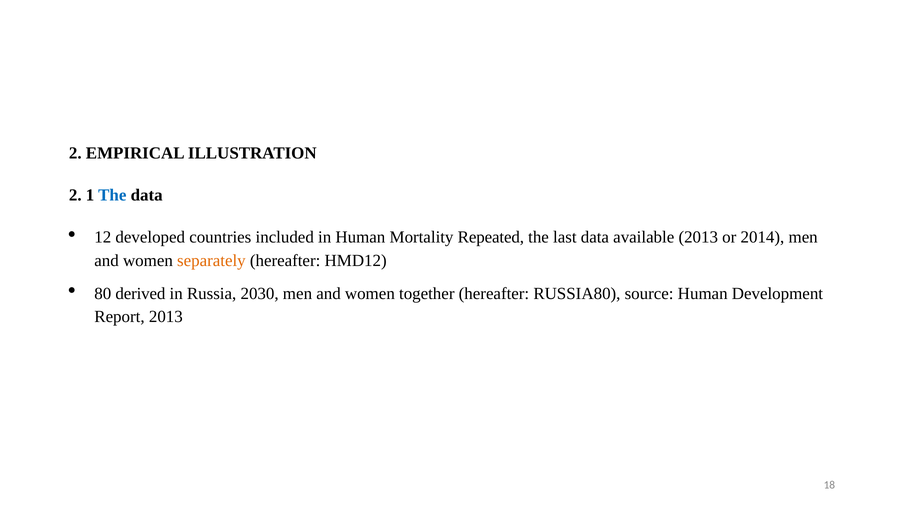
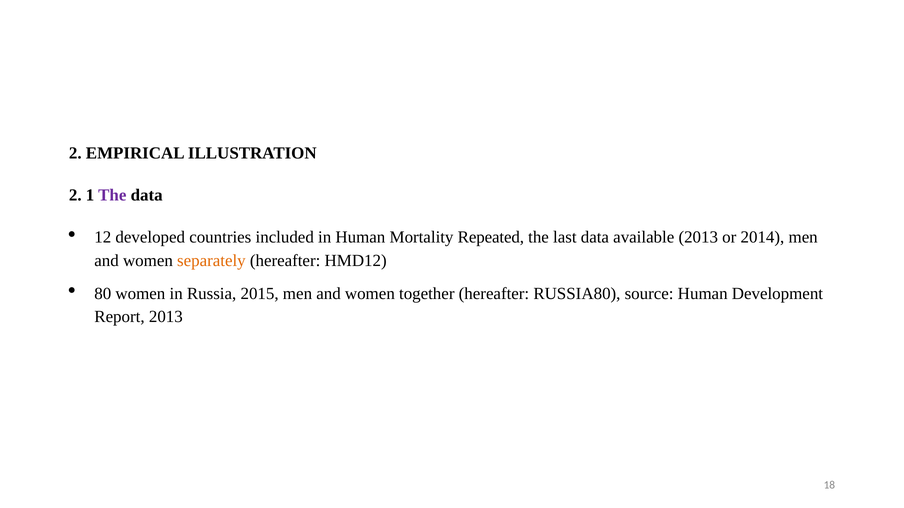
The at (112, 195) colour: blue -> purple
80 derived: derived -> women
2030: 2030 -> 2015
